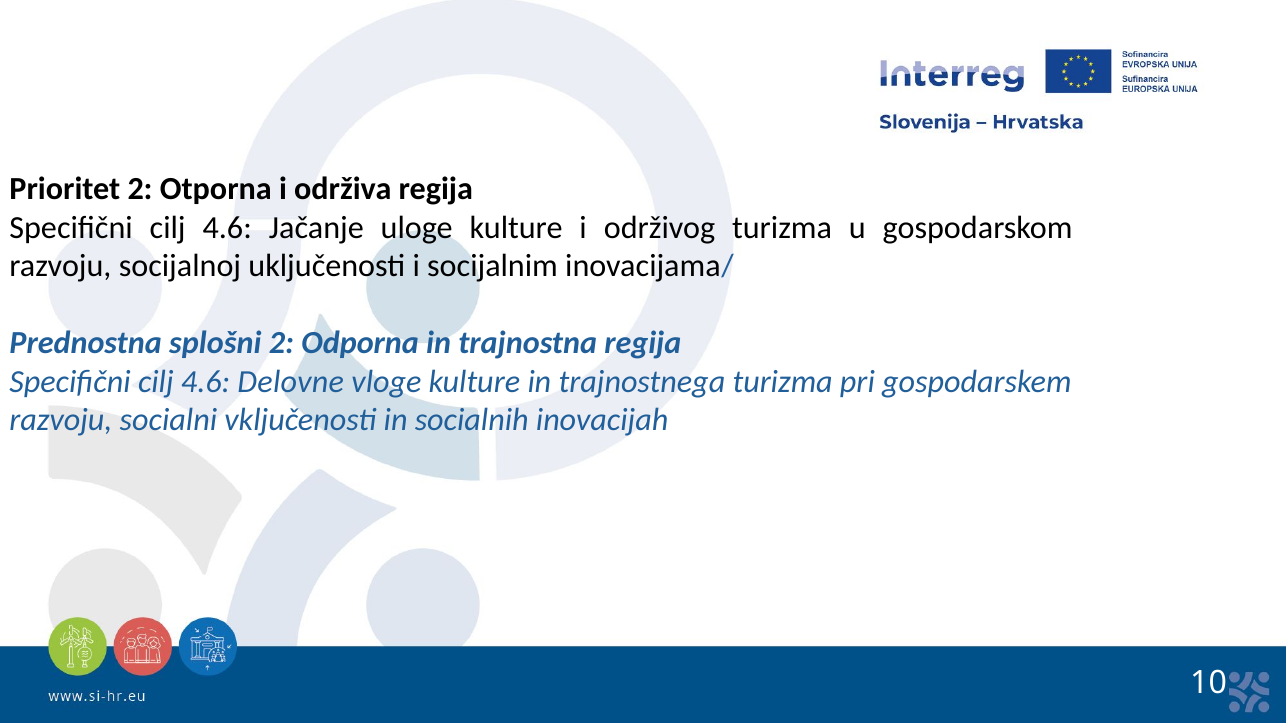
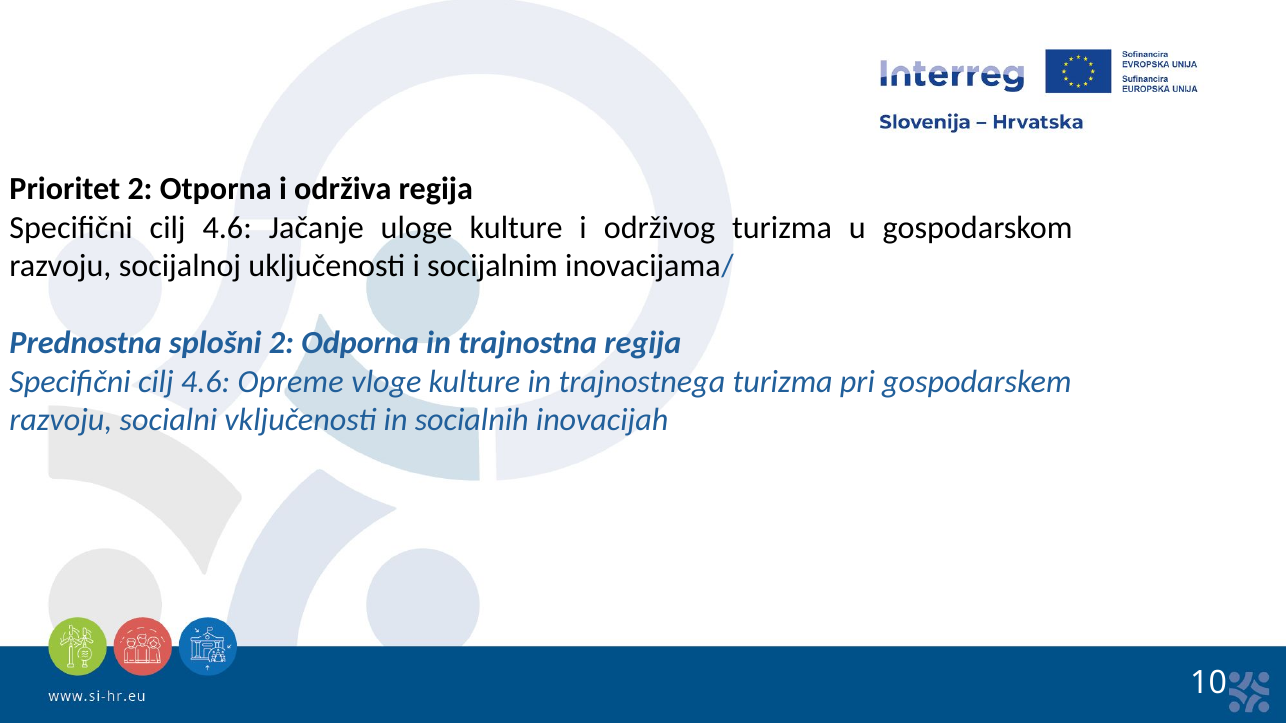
Delovne: Delovne -> Opreme
